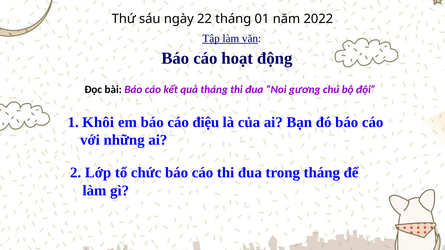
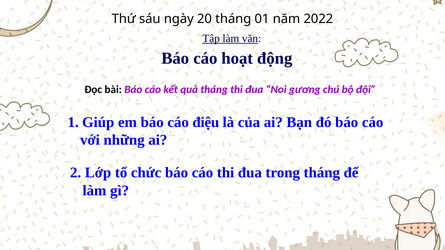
22: 22 -> 20
Khôi: Khôi -> Giúp
